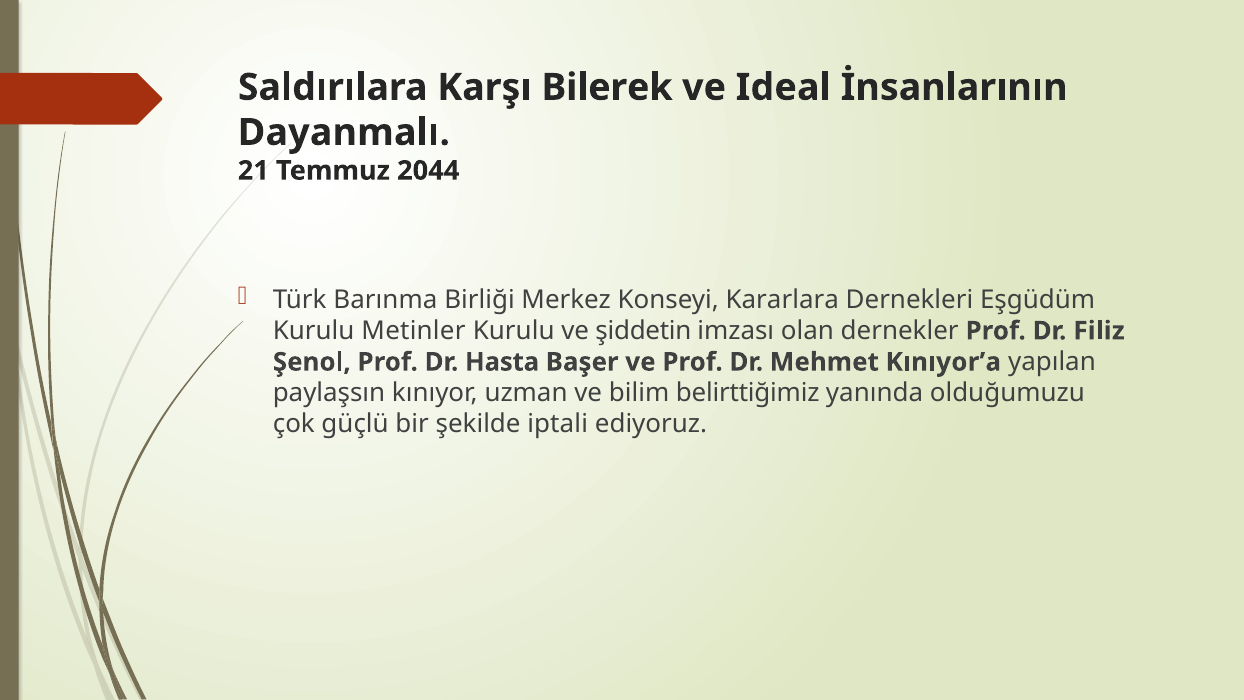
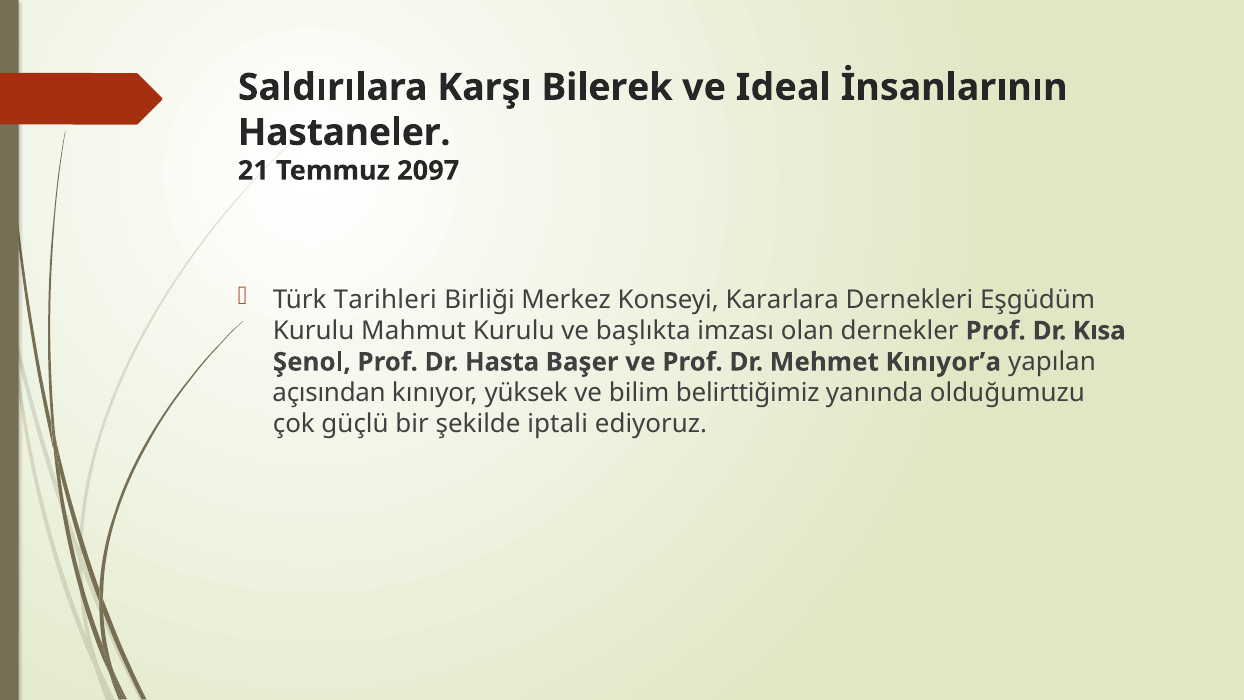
Dayanmalı: Dayanmalı -> Hastaneler
2044: 2044 -> 2097
Barınma: Barınma -> Tarihleri
Metinler: Metinler -> Mahmut
şiddetin: şiddetin -> başlıkta
Filiz: Filiz -> Kısa
paylaşsın: paylaşsın -> açısından
uzman: uzman -> yüksek
